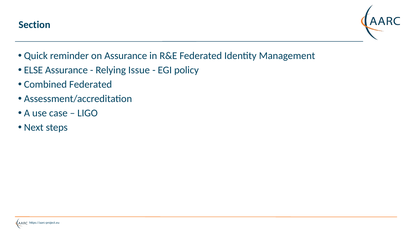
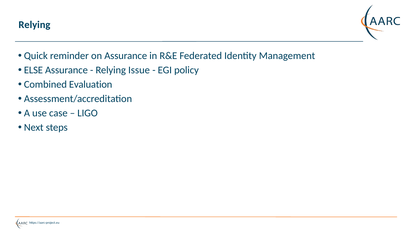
Section at (34, 25): Section -> Relying
Combined Federated: Federated -> Evaluation
